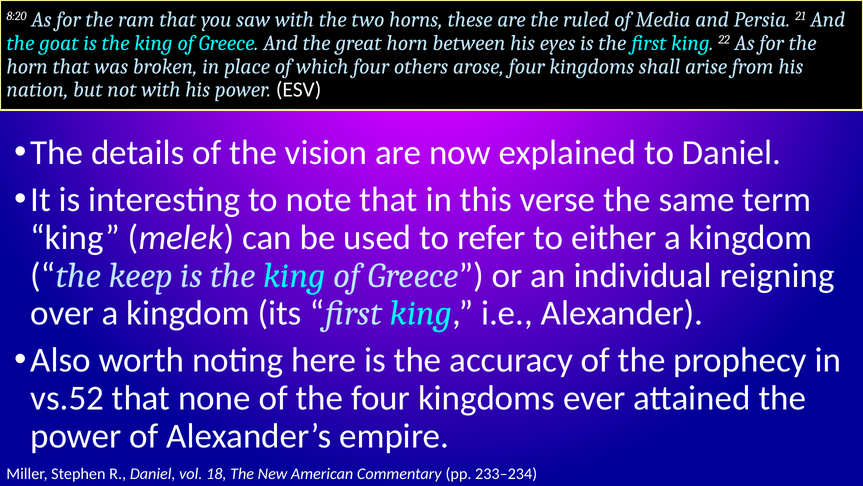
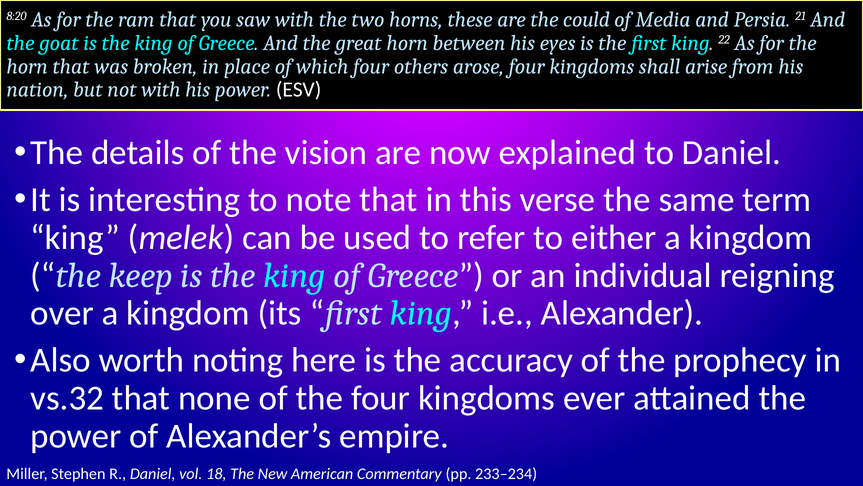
ruled: ruled -> could
vs.52: vs.52 -> vs.32
